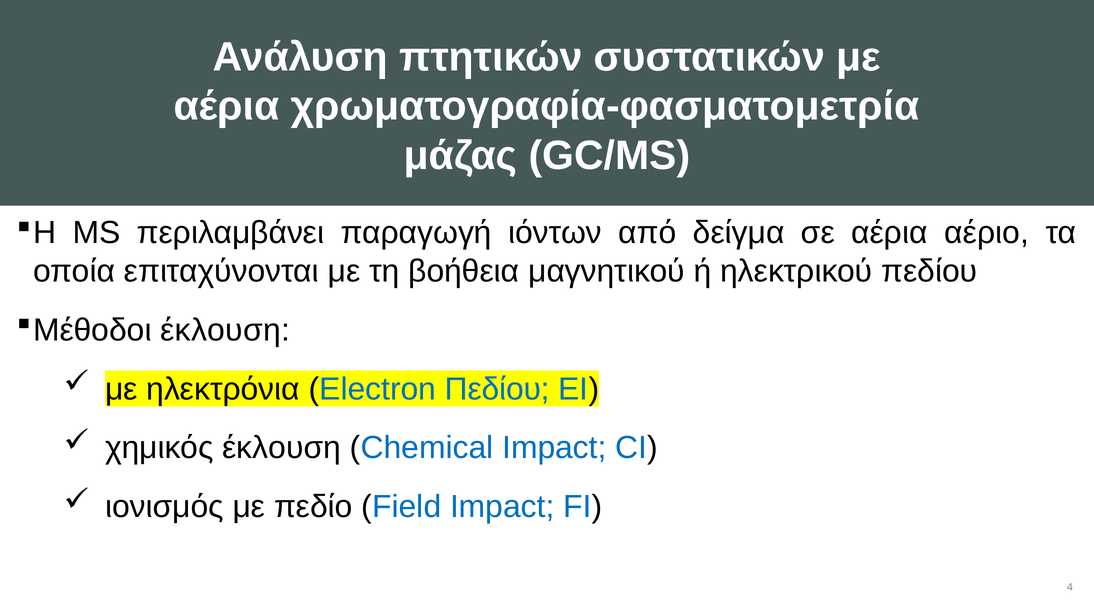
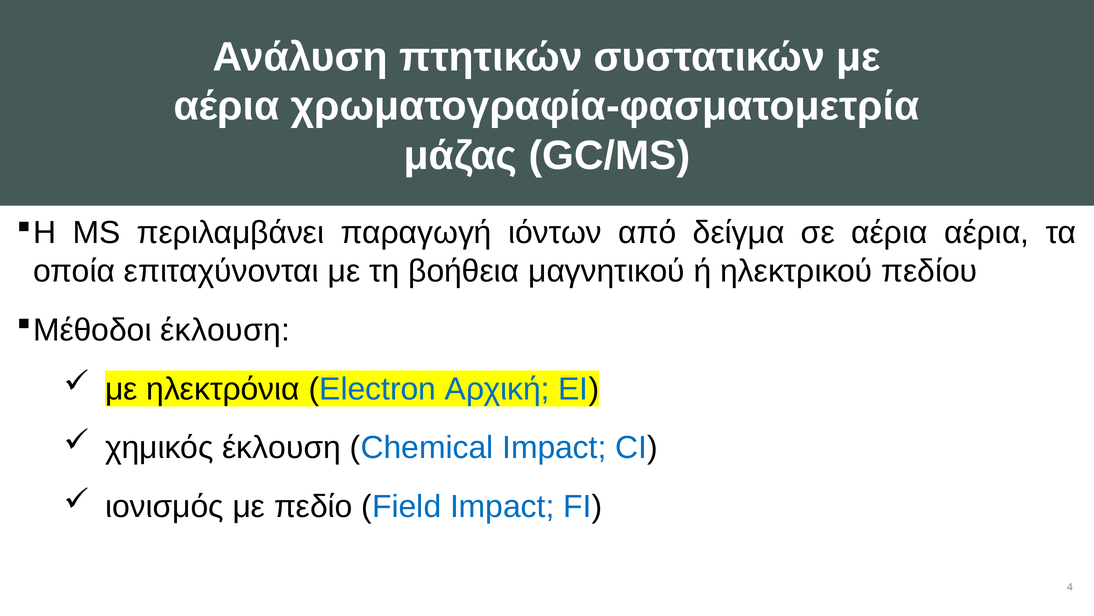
αέρια αέριο: αέριο -> αέρια
Electron Πεδίου: Πεδίου -> Αρχική
